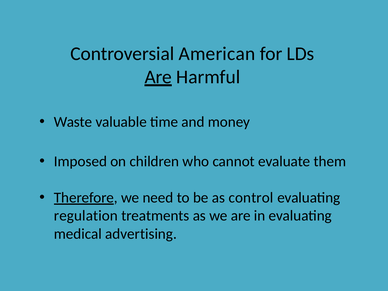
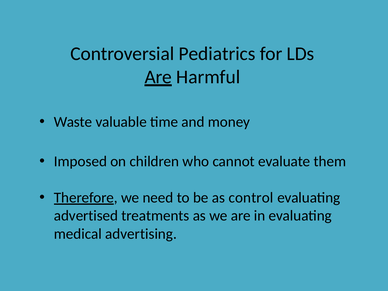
American: American -> Pediatrics
regulation: regulation -> advertised
